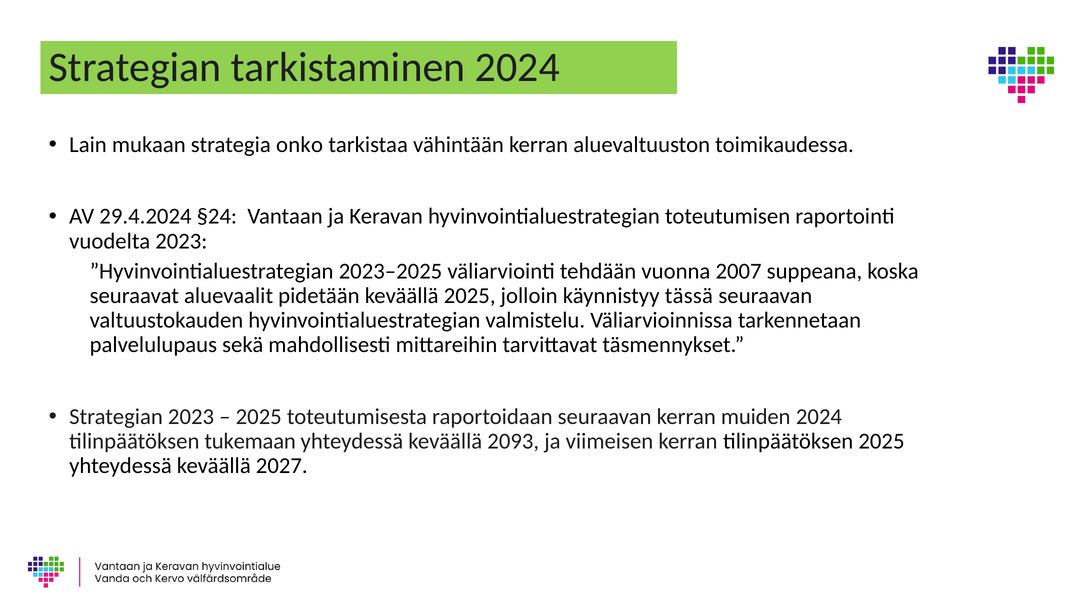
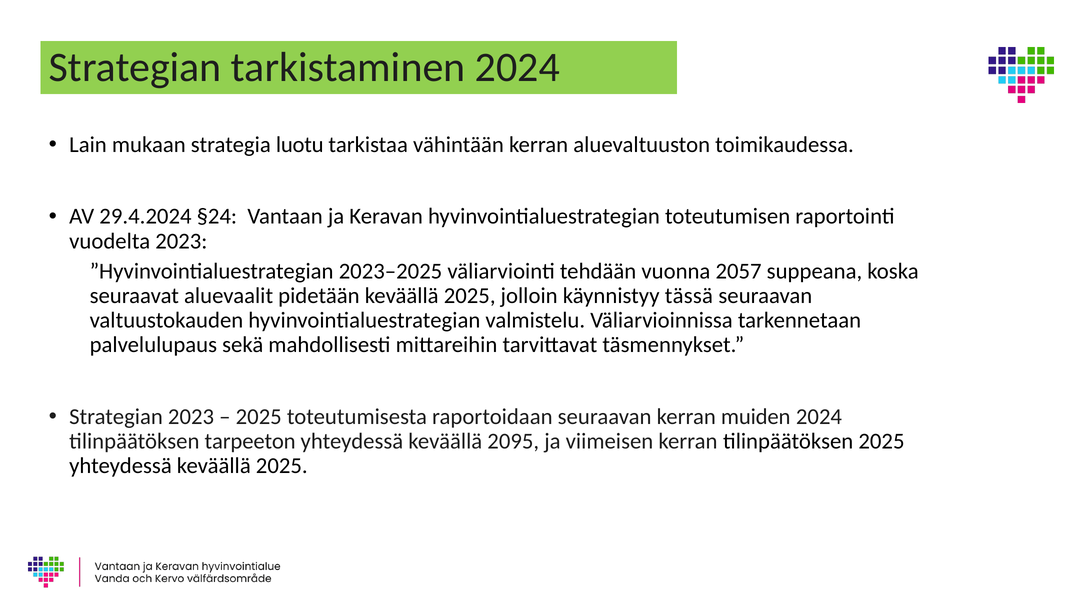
onko: onko -> luotu
2007: 2007 -> 2057
tukemaan: tukemaan -> tarpeeton
2093: 2093 -> 2095
yhteydessä keväällä 2027: 2027 -> 2025
